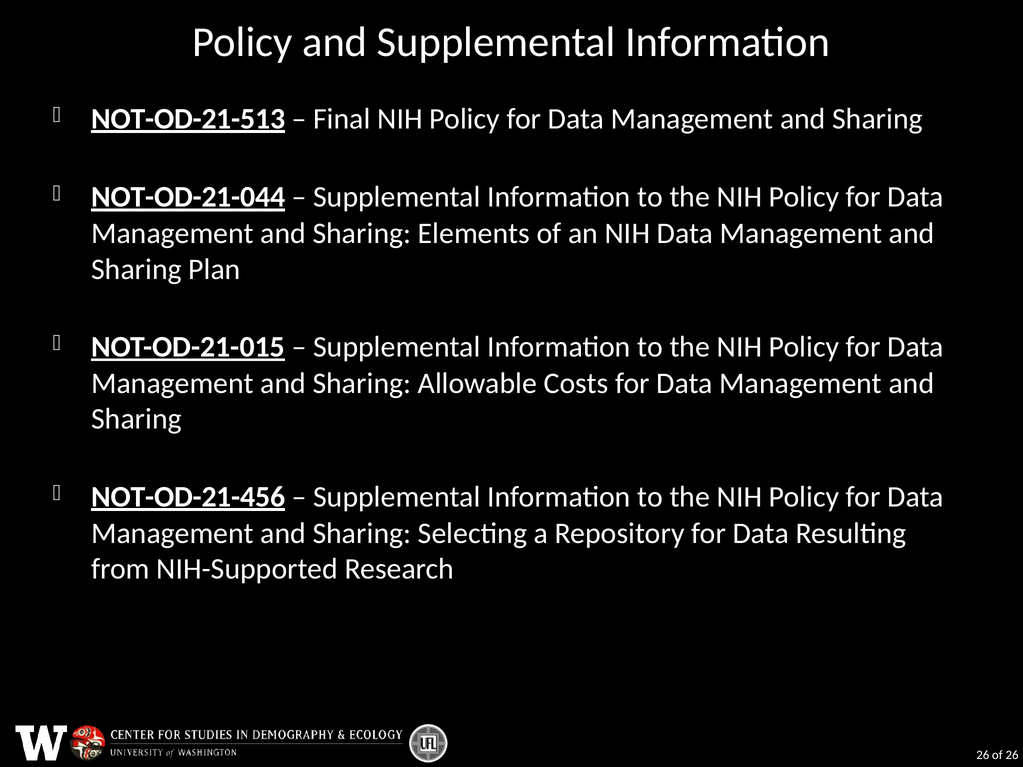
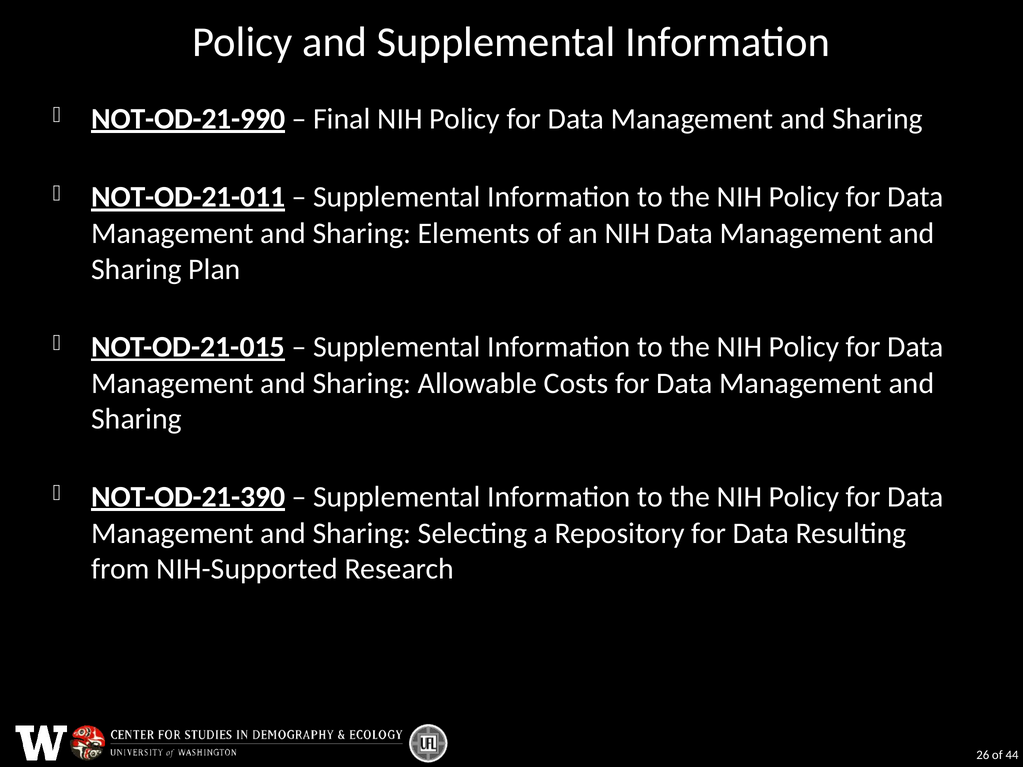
NOT-OD-21-513: NOT-OD-21-513 -> NOT-OD-21-990
NOT-OD-21-044: NOT-OD-21-044 -> NOT-OD-21-011
NOT-OD-21-456: NOT-OD-21-456 -> NOT-OD-21-390
of 26: 26 -> 44
